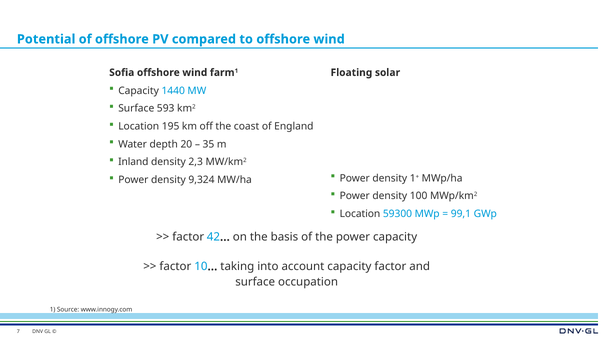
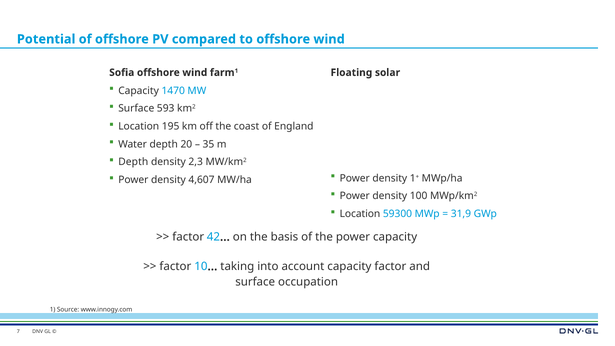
1440: 1440 -> 1470
Inland at (133, 162): Inland -> Depth
9,324: 9,324 -> 4,607
99,1: 99,1 -> 31,9
